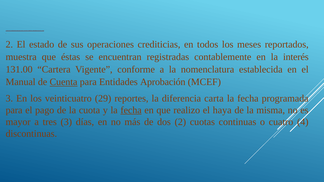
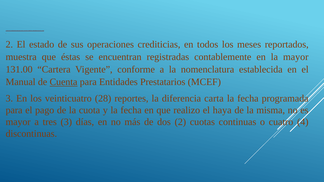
la interés: interés -> mayor
Aprobación: Aprobación -> Prestatarios
29: 29 -> 28
fecha at (131, 110) underline: present -> none
